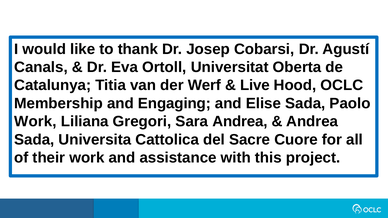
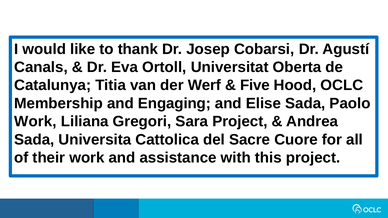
Live: Live -> Five
Sara Andrea: Andrea -> Project
